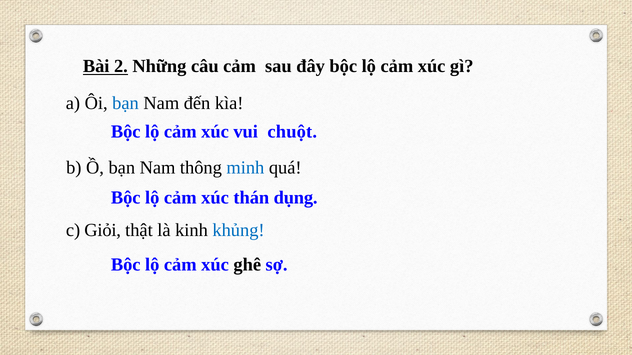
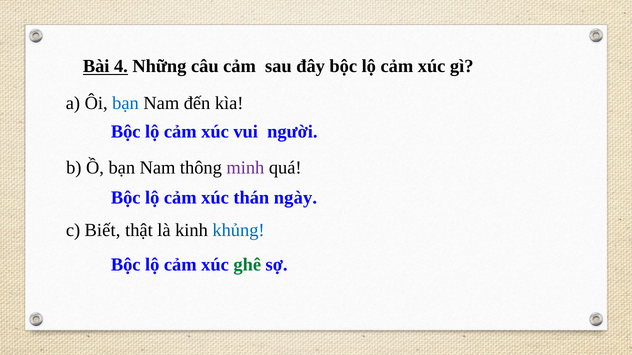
2: 2 -> 4
chuột: chuột -> người
minh colour: blue -> purple
dụng: dụng -> ngày
Giỏi: Giỏi -> Biết
ghê colour: black -> green
